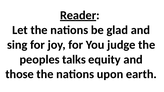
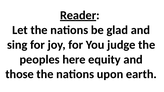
talks: talks -> here
